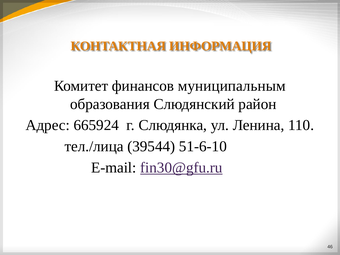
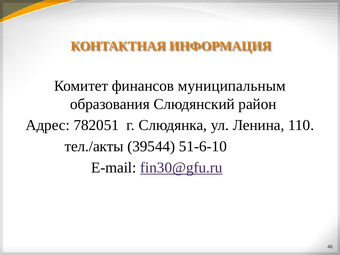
665924: 665924 -> 782051
тел./лица: тел./лица -> тел./акты
